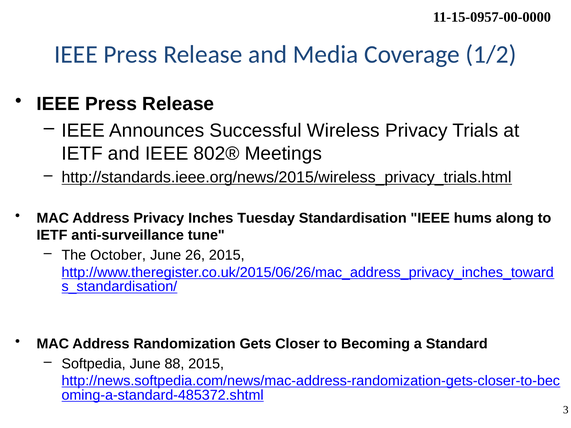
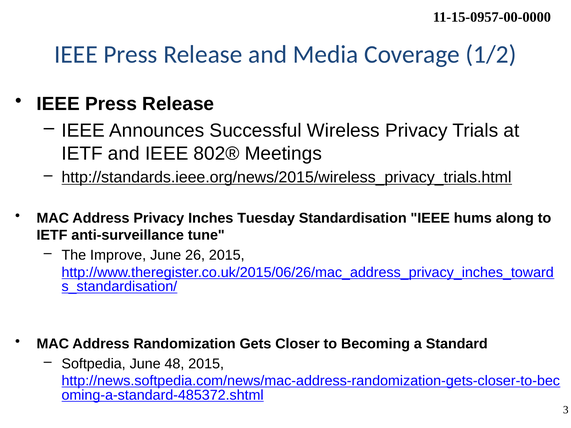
October: October -> Improve
88: 88 -> 48
